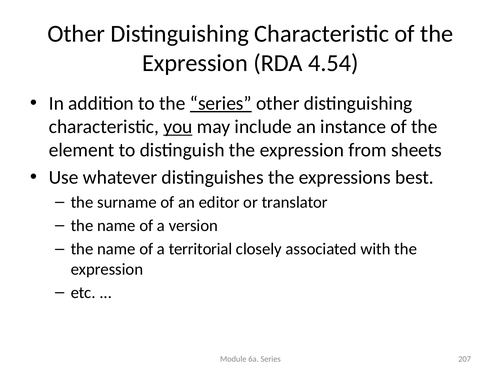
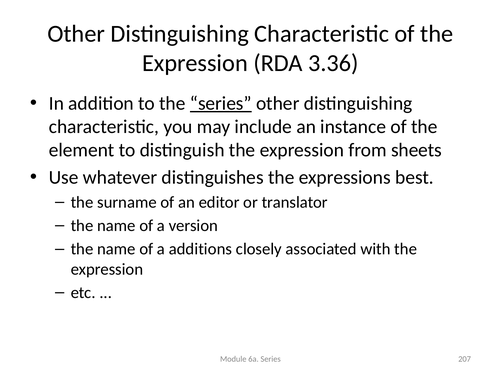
4.54: 4.54 -> 3.36
you underline: present -> none
territorial: territorial -> additions
